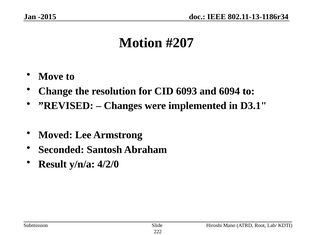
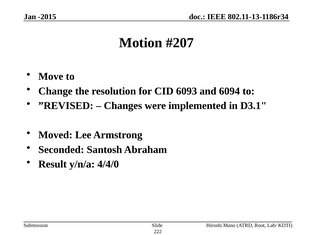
4/2/0: 4/2/0 -> 4/4/0
